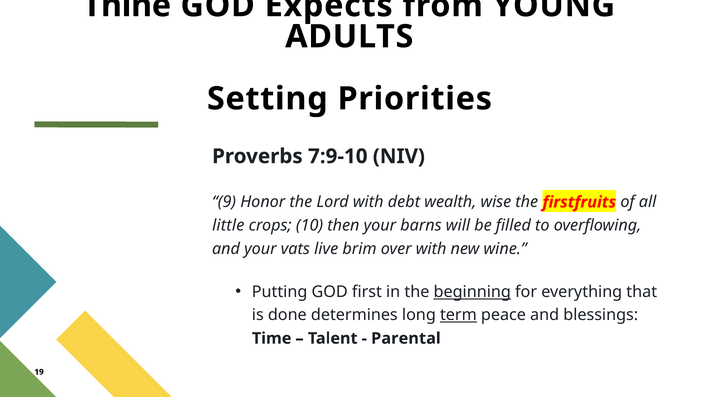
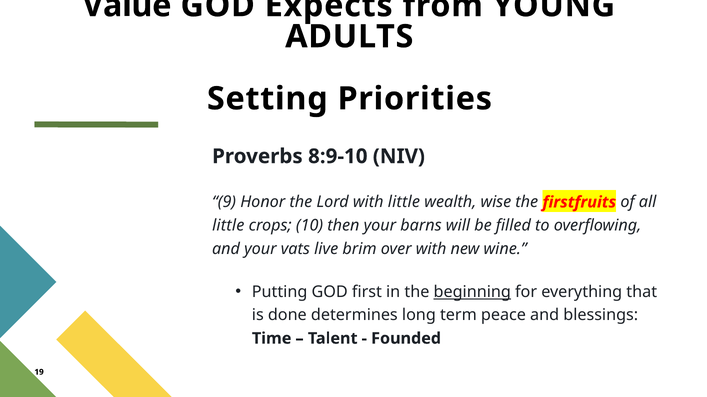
Thine: Thine -> Value
7:9-10: 7:9-10 -> 8:9-10
with debt: debt -> little
term underline: present -> none
Parental: Parental -> Founded
